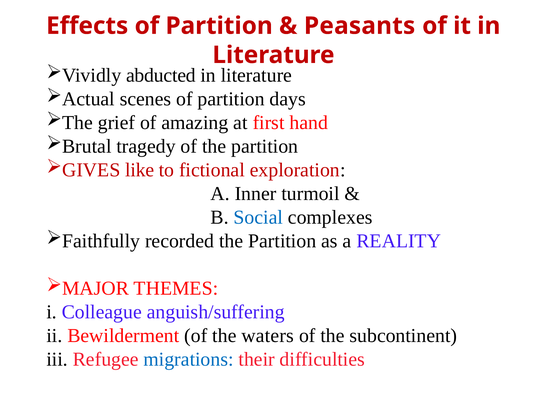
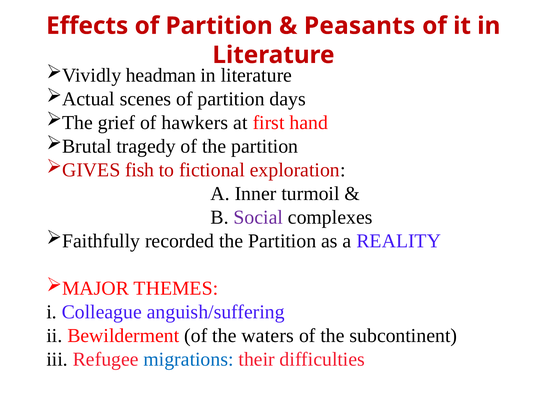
abducted: abducted -> headman
amazing: amazing -> hawkers
like: like -> fish
Social colour: blue -> purple
